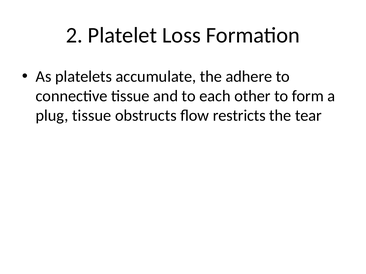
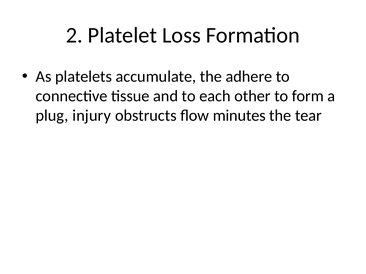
plug tissue: tissue -> injury
restricts: restricts -> minutes
